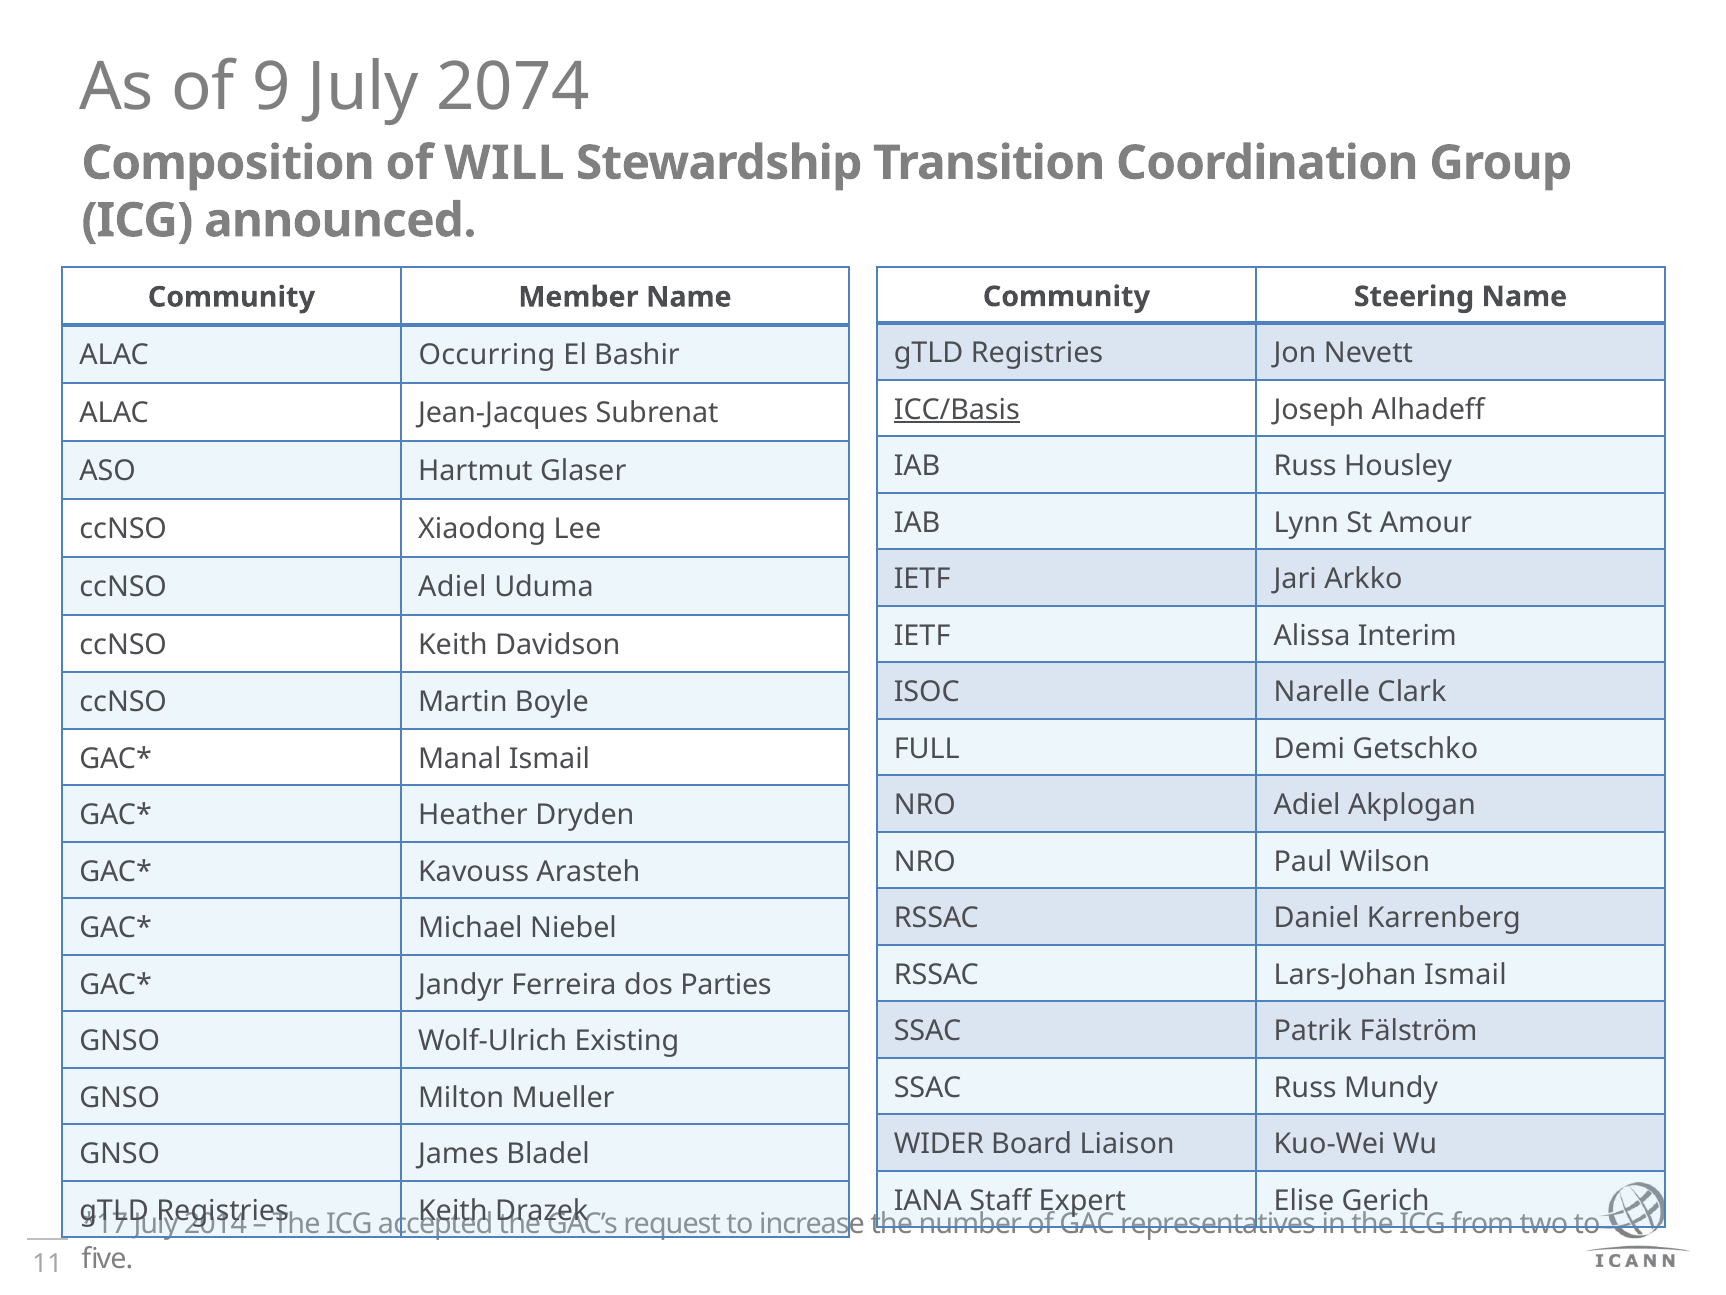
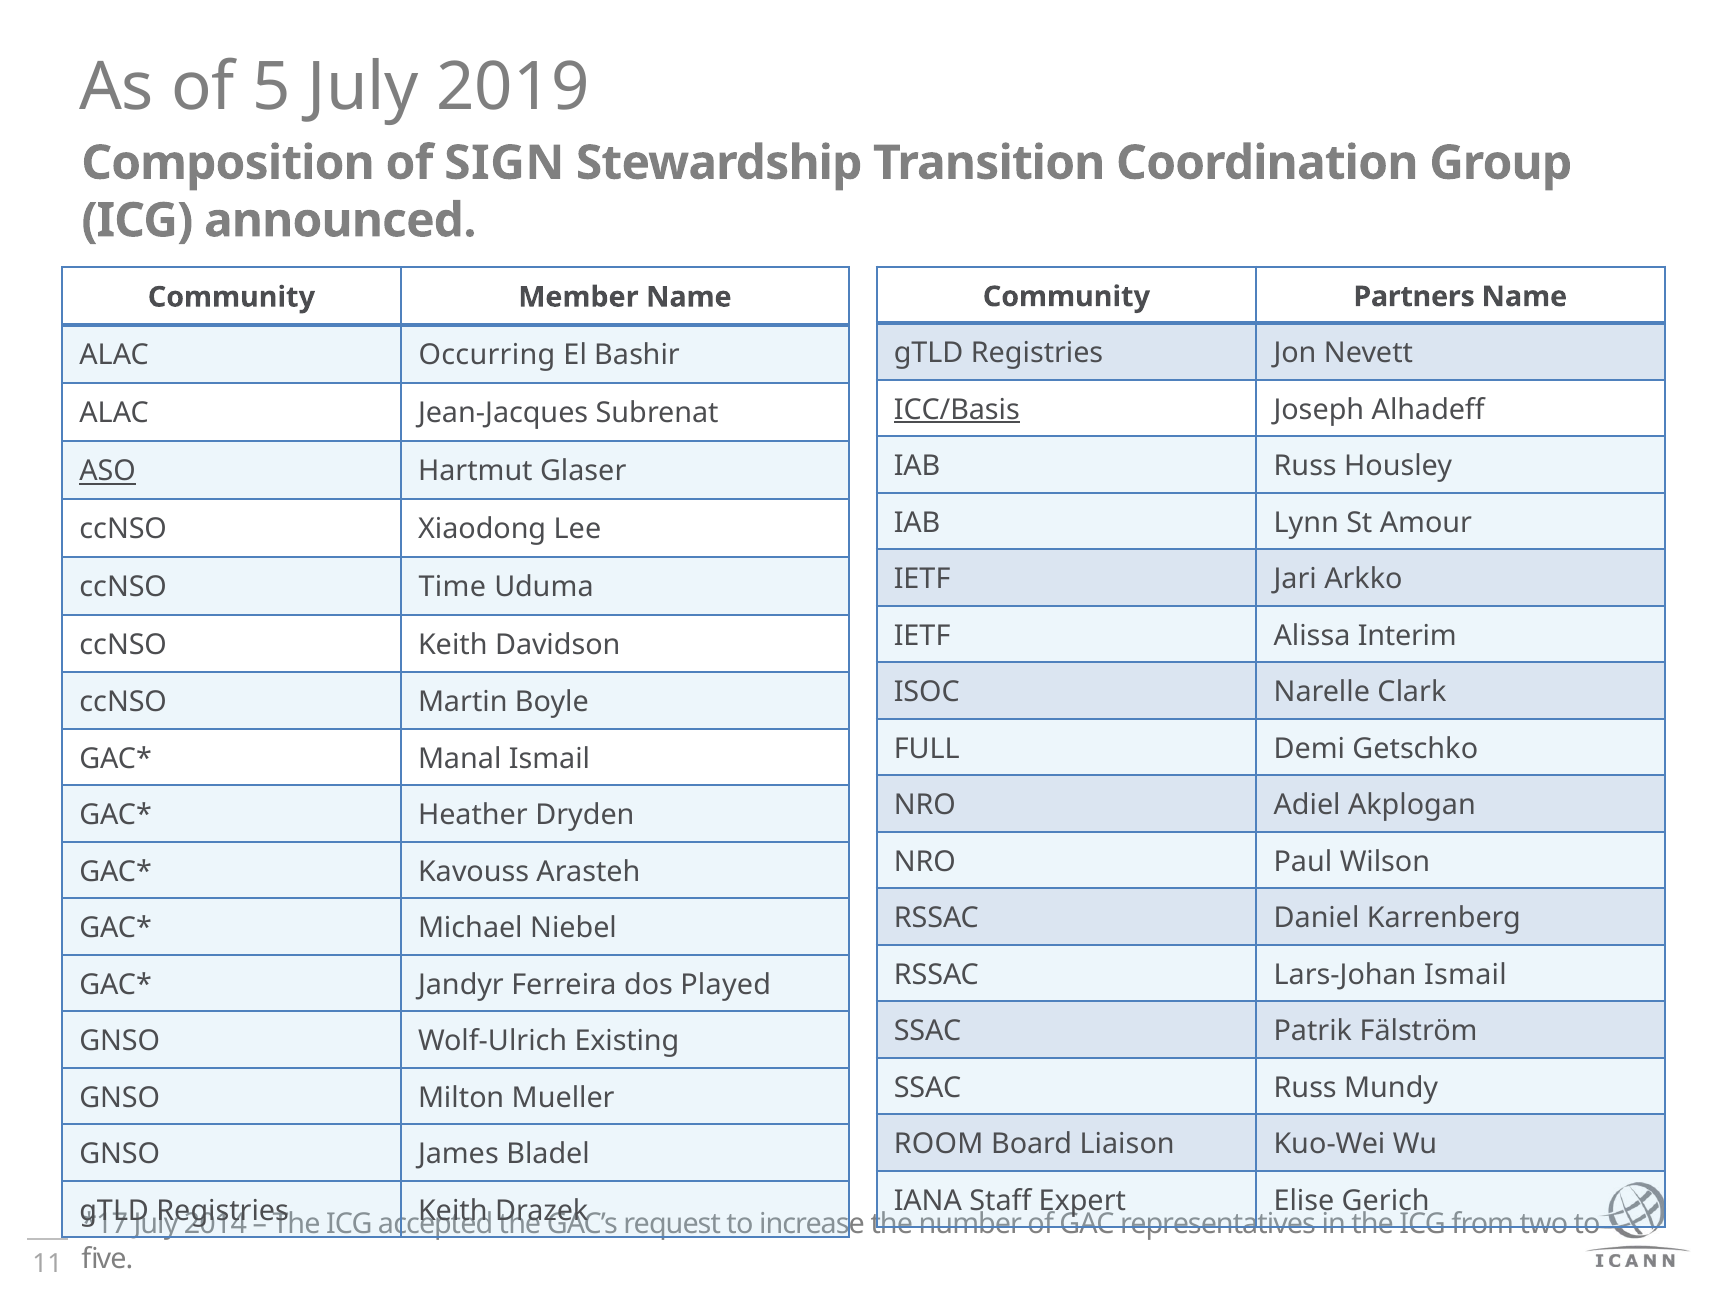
9: 9 -> 5
2074: 2074 -> 2019
WILL: WILL -> SIGN
Steering: Steering -> Partners
ASO underline: none -> present
ccNSO Adiel: Adiel -> Time
Parties: Parties -> Played
WIDER: WIDER -> ROOM
